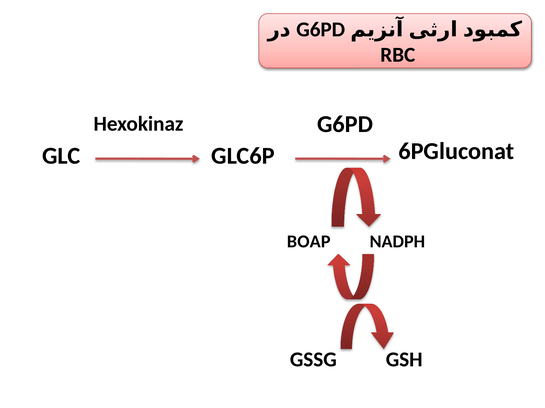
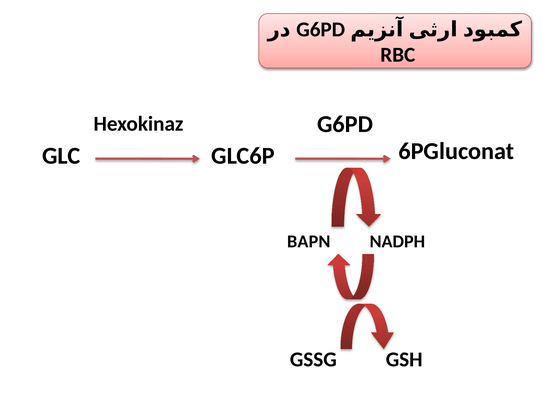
BOAP: BOAP -> BAPN
